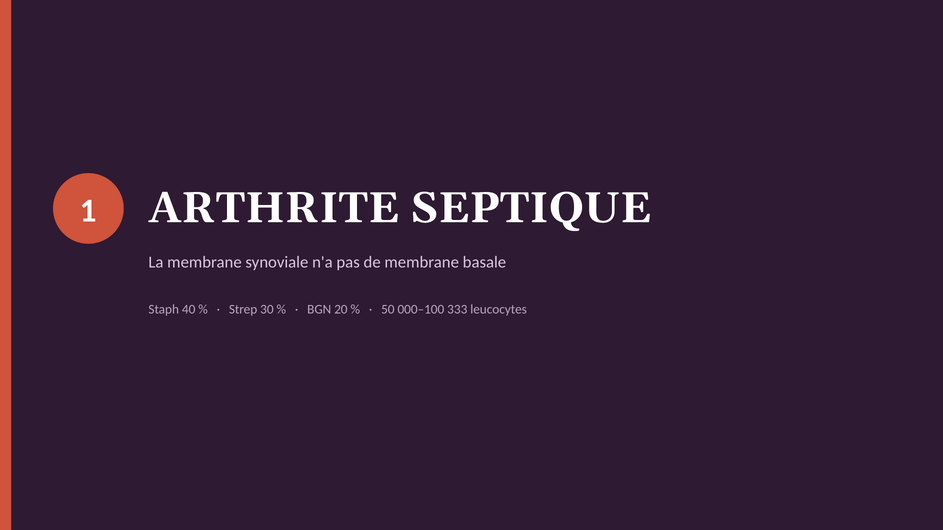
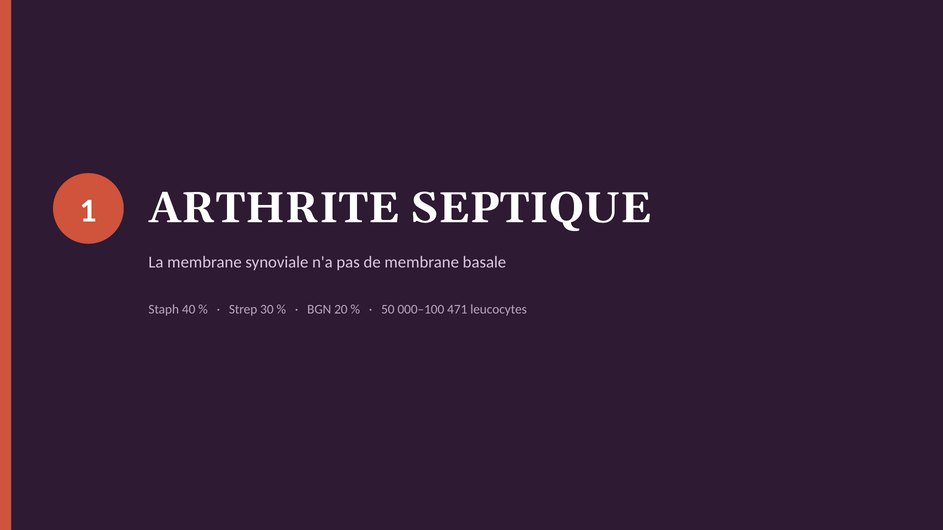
333: 333 -> 471
